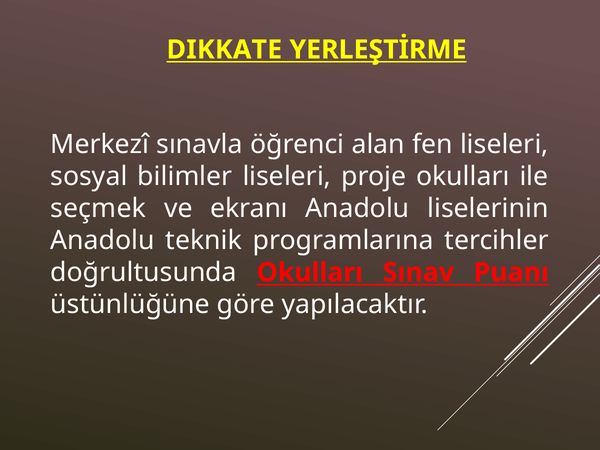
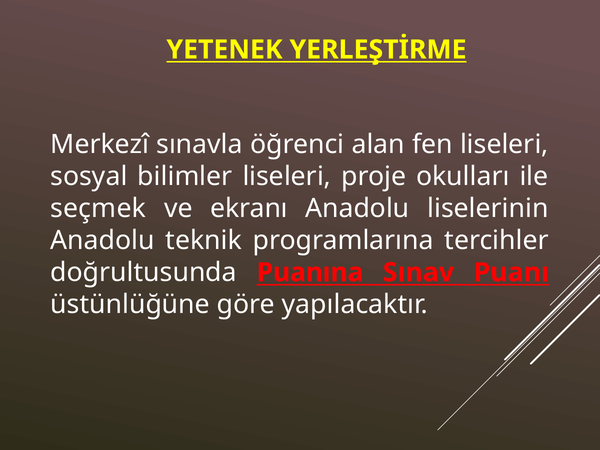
DIKKATE: DIKKATE -> YETENEK
doğrultusunda Okulları: Okulları -> Puanına
